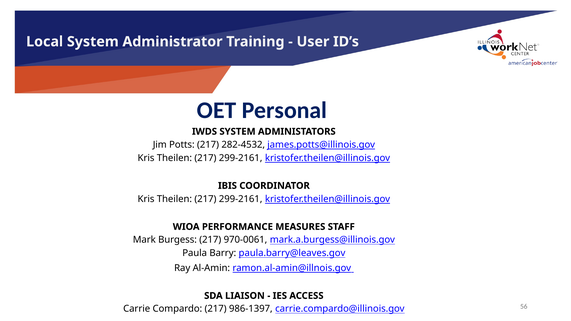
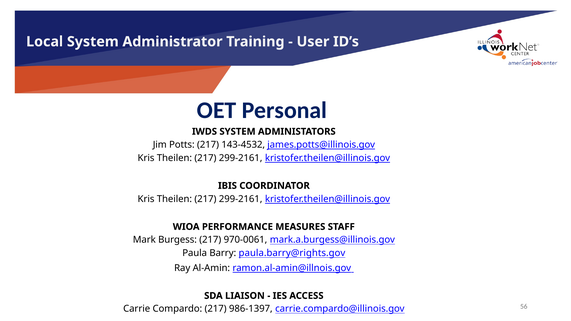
282-4532: 282-4532 -> 143-4532
paula.barry@leaves.gov: paula.barry@leaves.gov -> paula.barry@rights.gov
